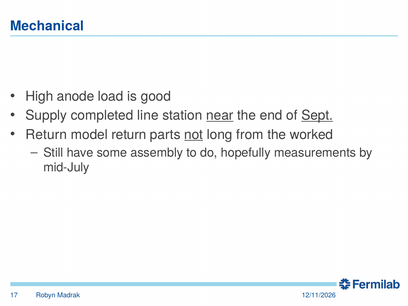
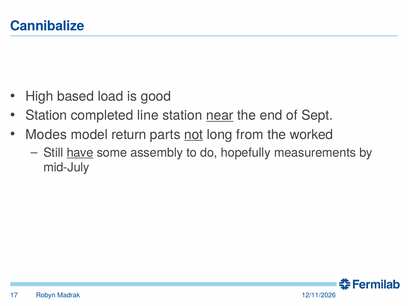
Mechanical: Mechanical -> Cannibalize
anode: anode -> based
Supply at (46, 115): Supply -> Station
Sept underline: present -> none
Return at (46, 135): Return -> Modes
have underline: none -> present
